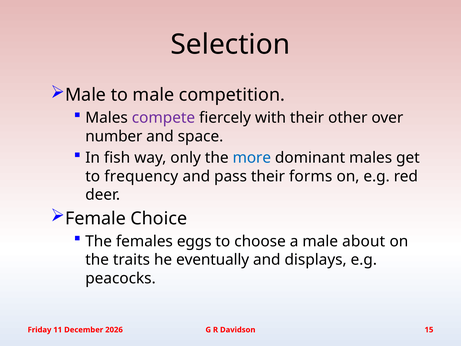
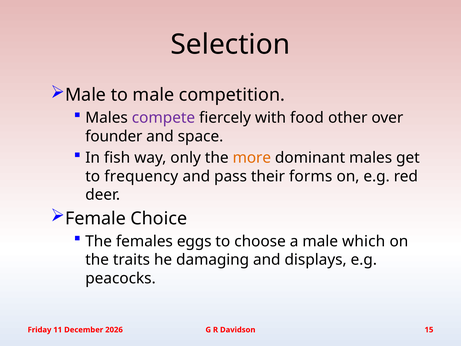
with their: their -> food
number: number -> founder
more colour: blue -> orange
about: about -> which
eventually: eventually -> damaging
